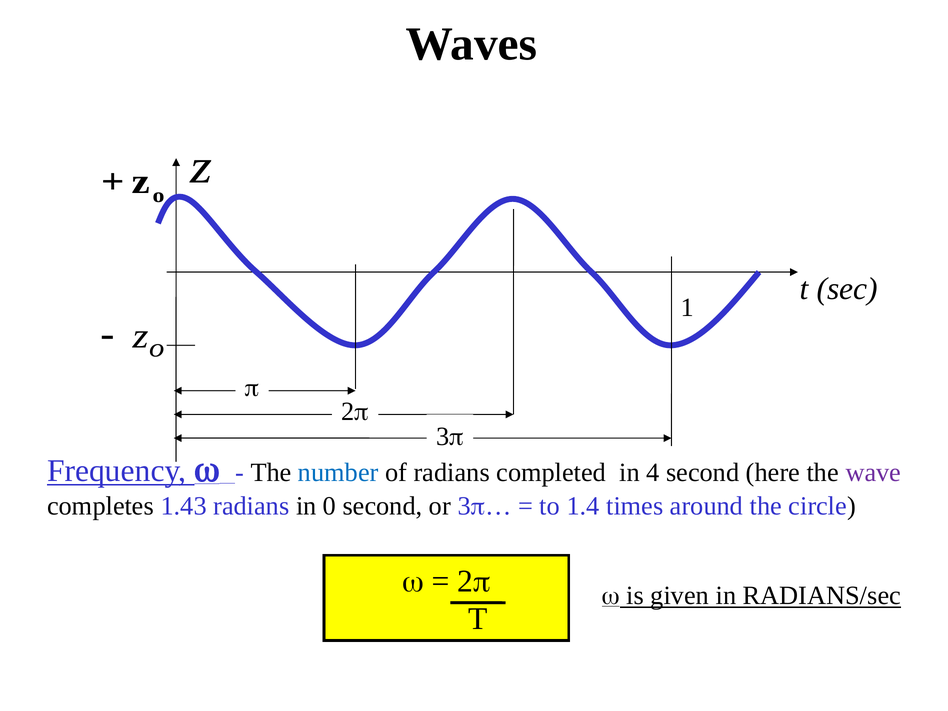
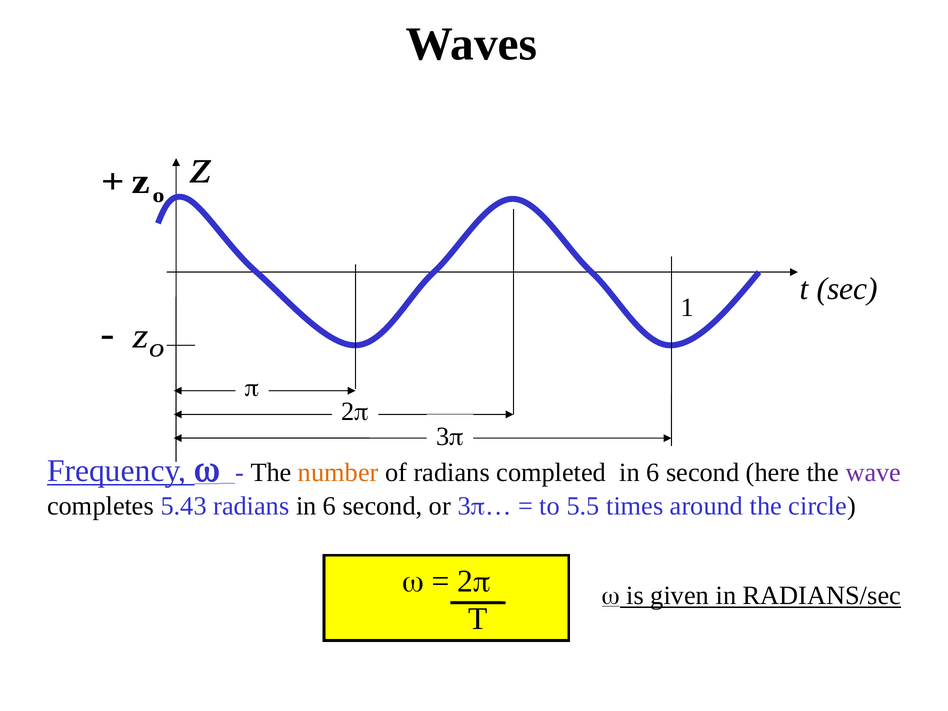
number colour: blue -> orange
completed in 4: 4 -> 6
1.43: 1.43 -> 5.43
radians in 0: 0 -> 6
1.4: 1.4 -> 5.5
